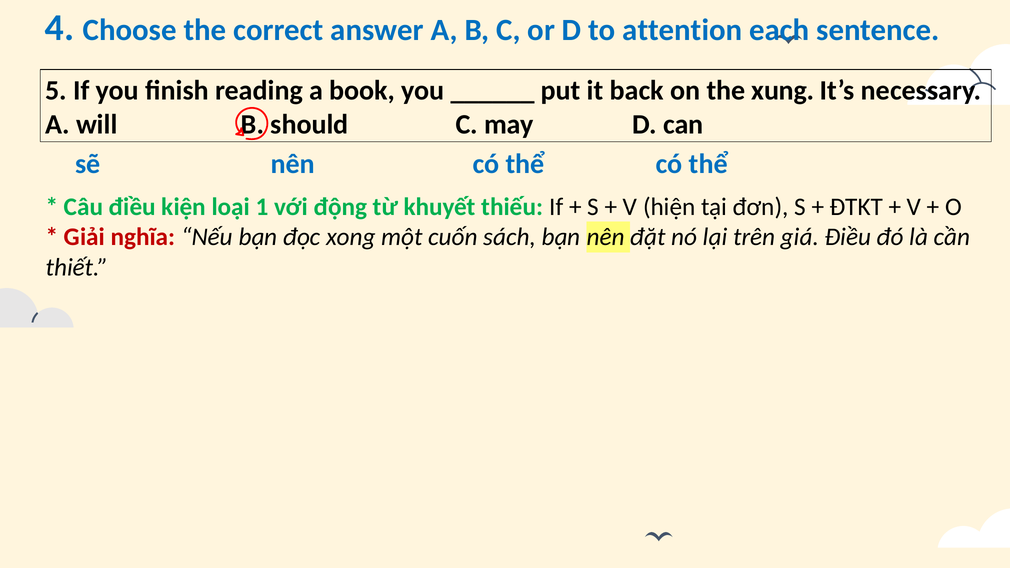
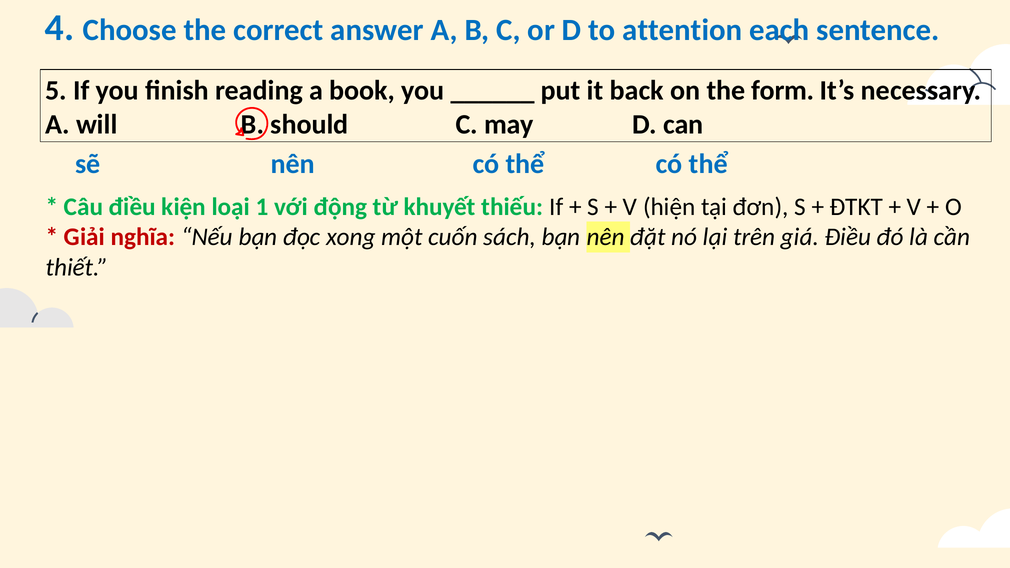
xung: xung -> form
